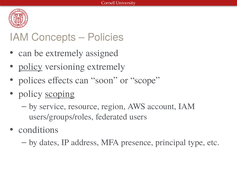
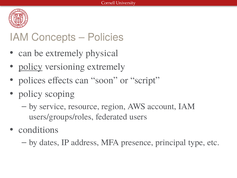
assigned: assigned -> physical
scope: scope -> script
scoping underline: present -> none
